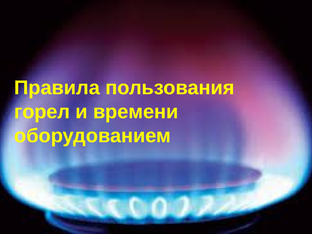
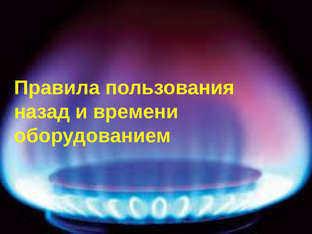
горел: горел -> назад
